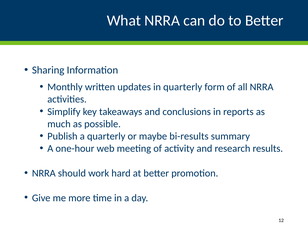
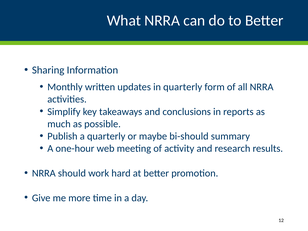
bi-results: bi-results -> bi-should
